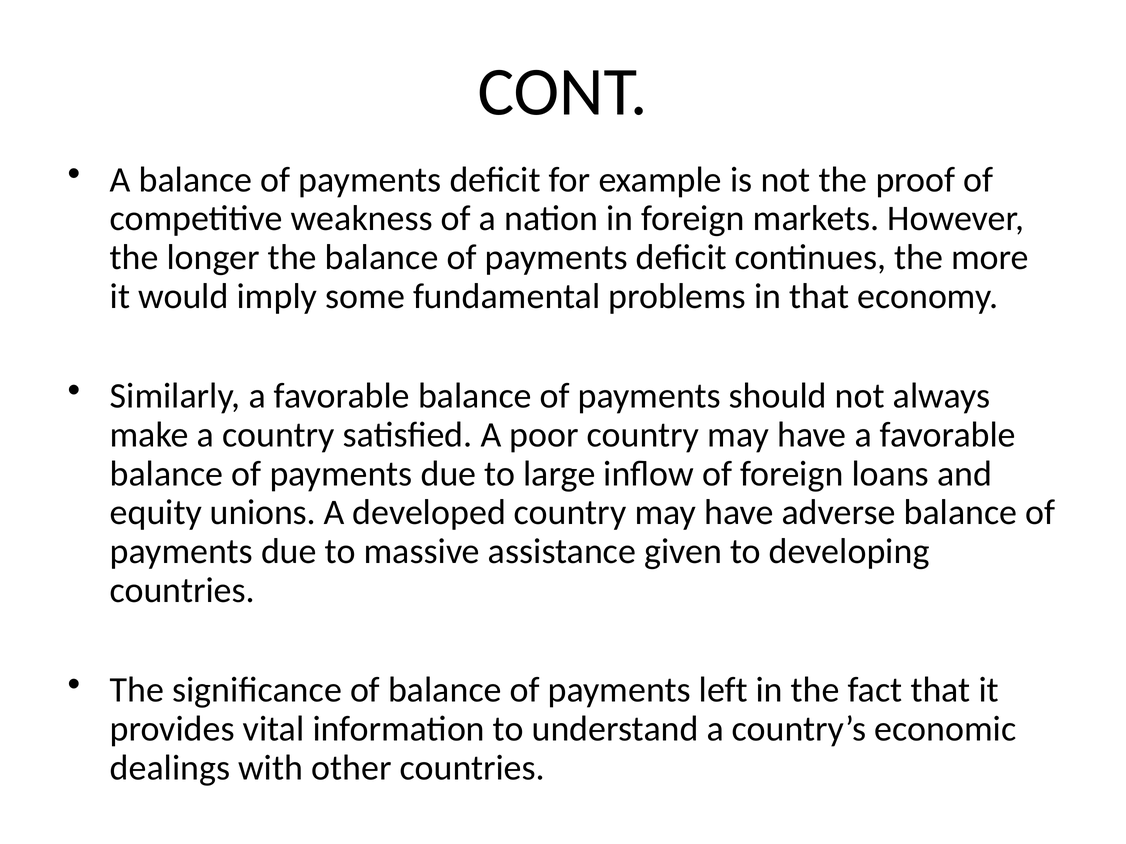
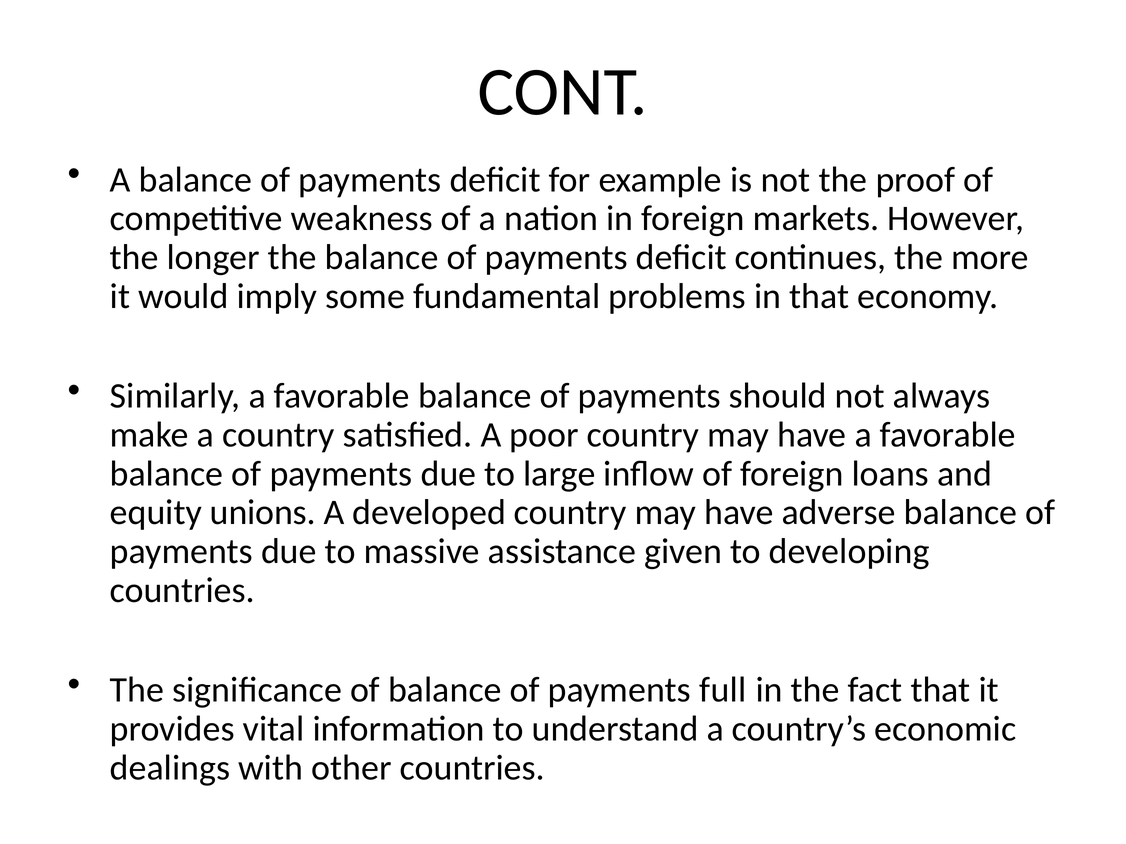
left: left -> full
